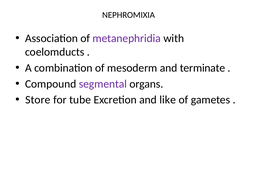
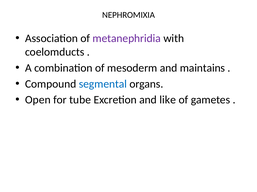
terminate: terminate -> maintains
segmental colour: purple -> blue
Store: Store -> Open
